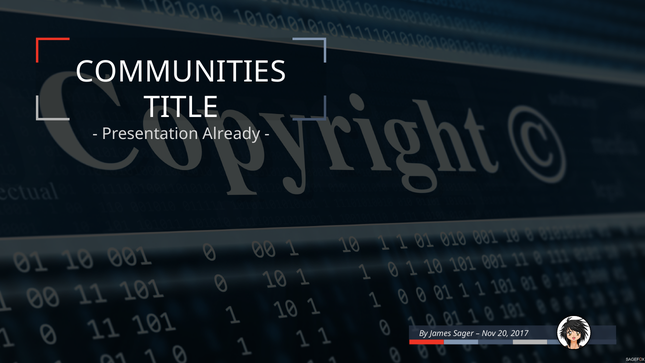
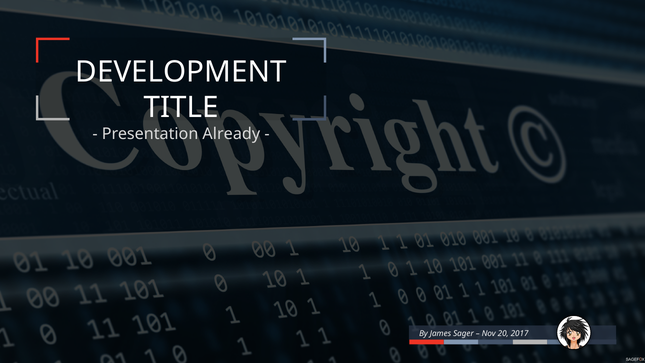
COMMUNITIES: COMMUNITIES -> DEVELOPMENT
